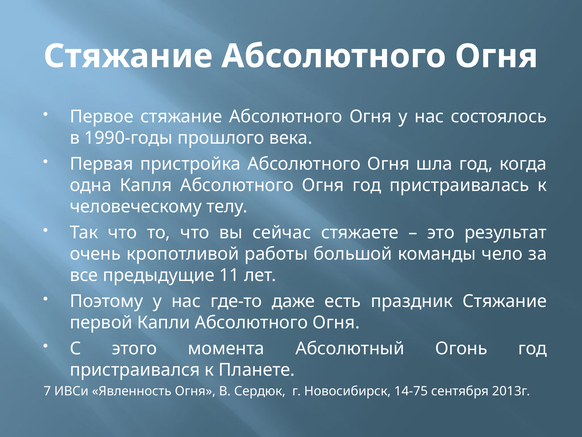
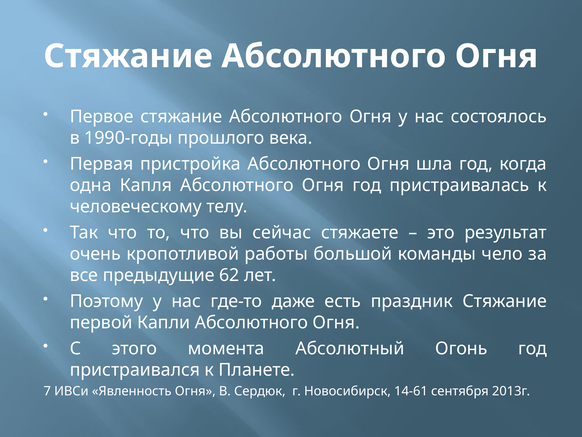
11: 11 -> 62
14-75: 14-75 -> 14-61
